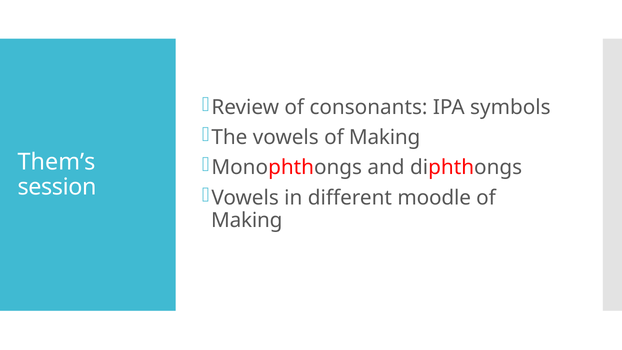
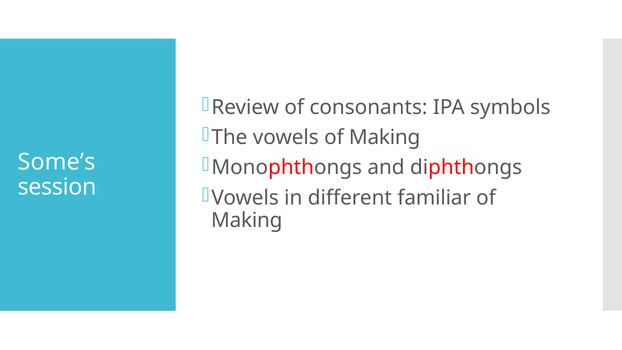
Them’s: Them’s -> Some’s
moodle: moodle -> familiar
